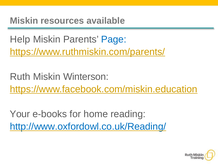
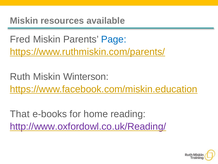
Help: Help -> Fred
Your: Your -> That
http://www.oxfordowl.co.uk/Reading/ colour: blue -> purple
